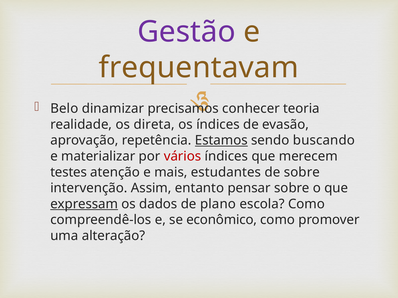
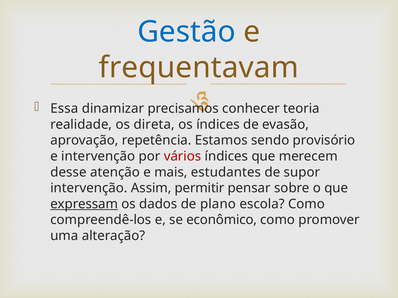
Gestão colour: purple -> blue
Belo: Belo -> Essa
Estamos underline: present -> none
buscando: buscando -> provisório
e materializar: materializar -> intervenção
testes: testes -> desse
de sobre: sobre -> supor
entanto: entanto -> permitir
